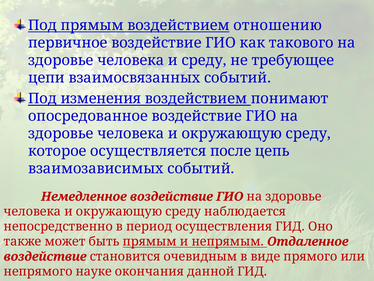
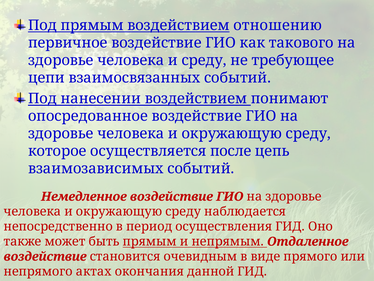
изменения: изменения -> нанесении
науке: науке -> актах
